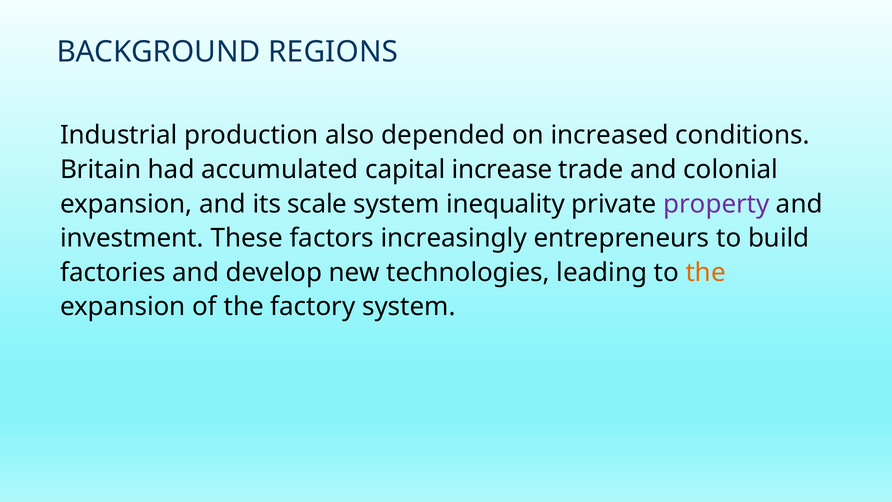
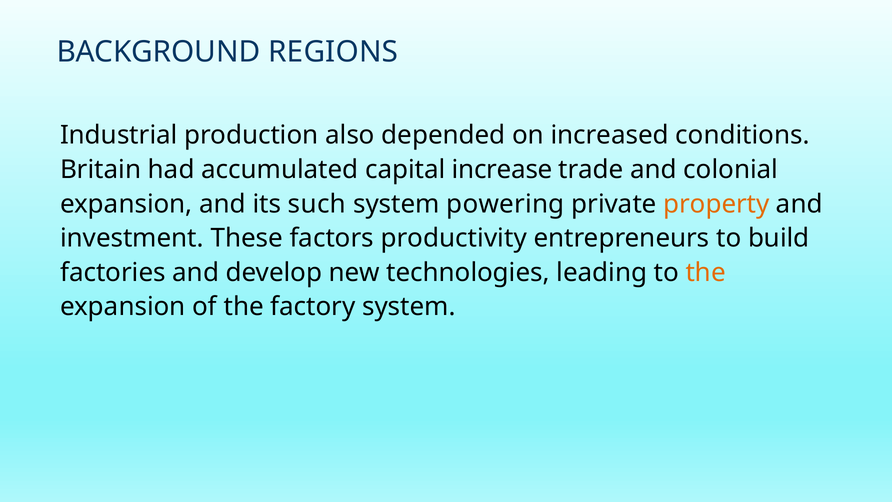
scale: scale -> such
inequality: inequality -> powering
property colour: purple -> orange
increasingly: increasingly -> productivity
